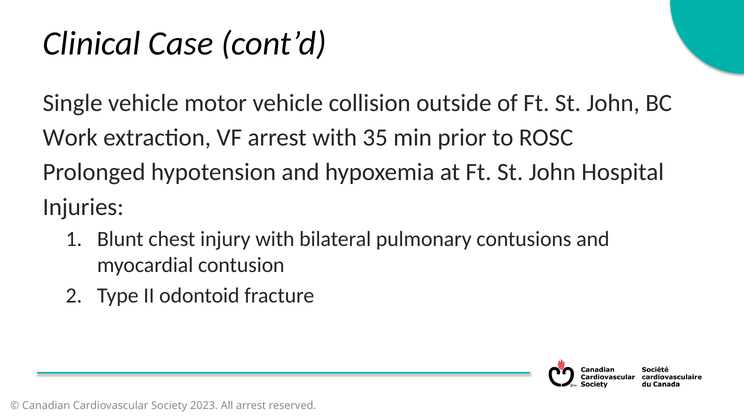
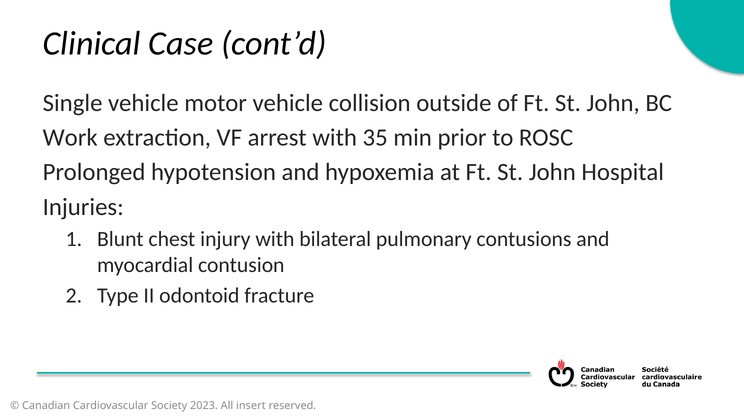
All arrest: arrest -> insert
